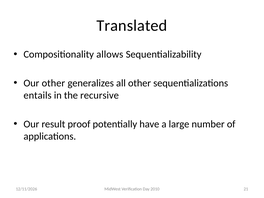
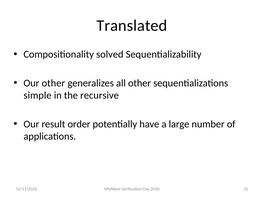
allows: allows -> solved
entails: entails -> simple
proof: proof -> order
